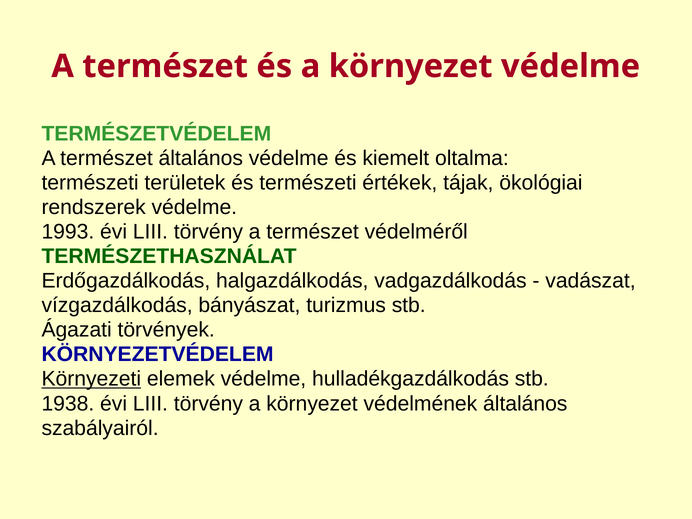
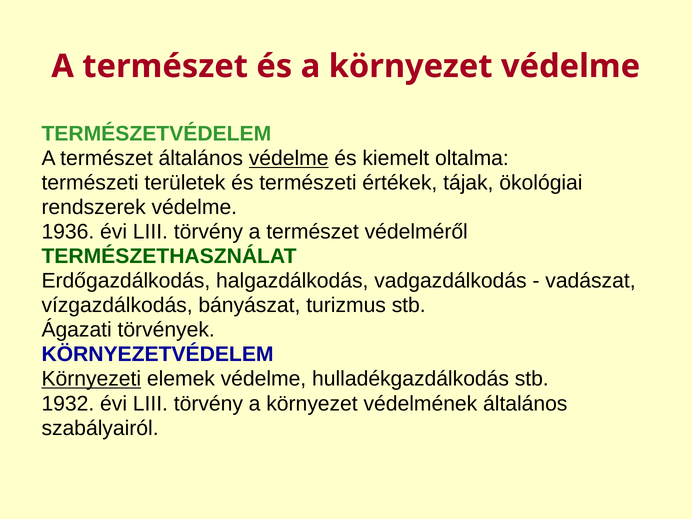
védelme at (289, 158) underline: none -> present
1993: 1993 -> 1936
1938: 1938 -> 1932
